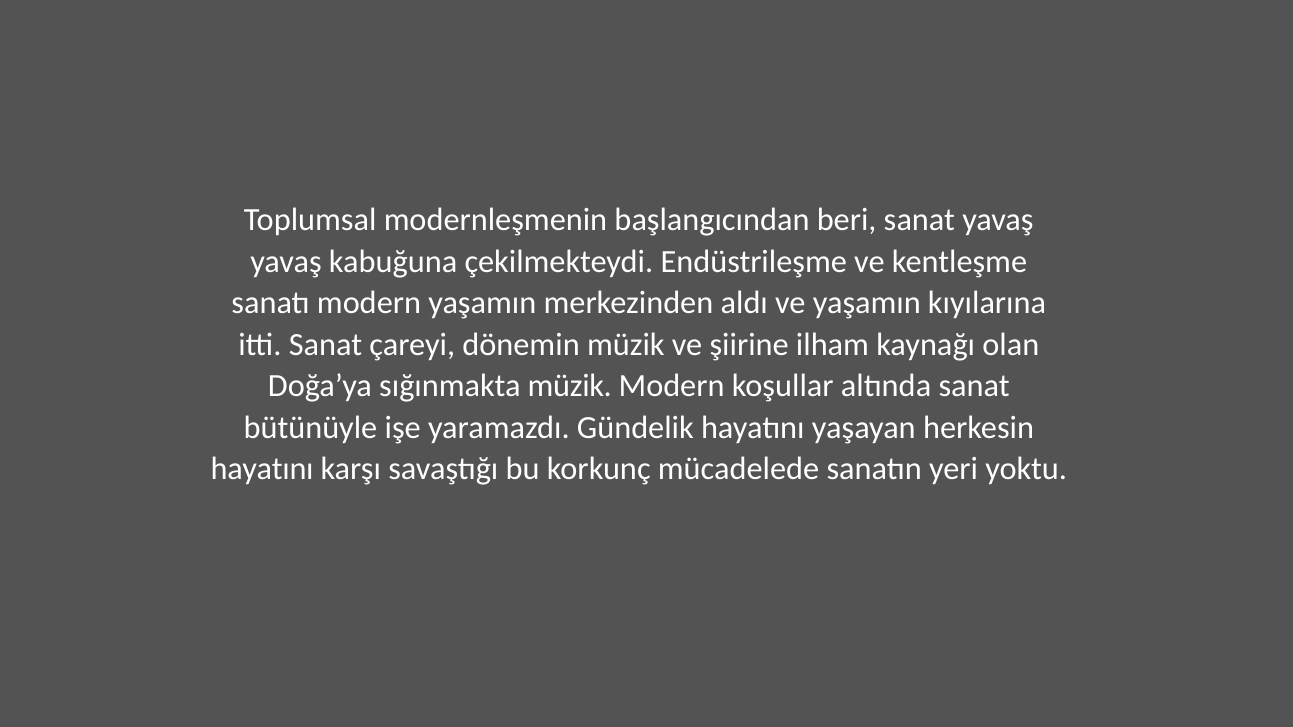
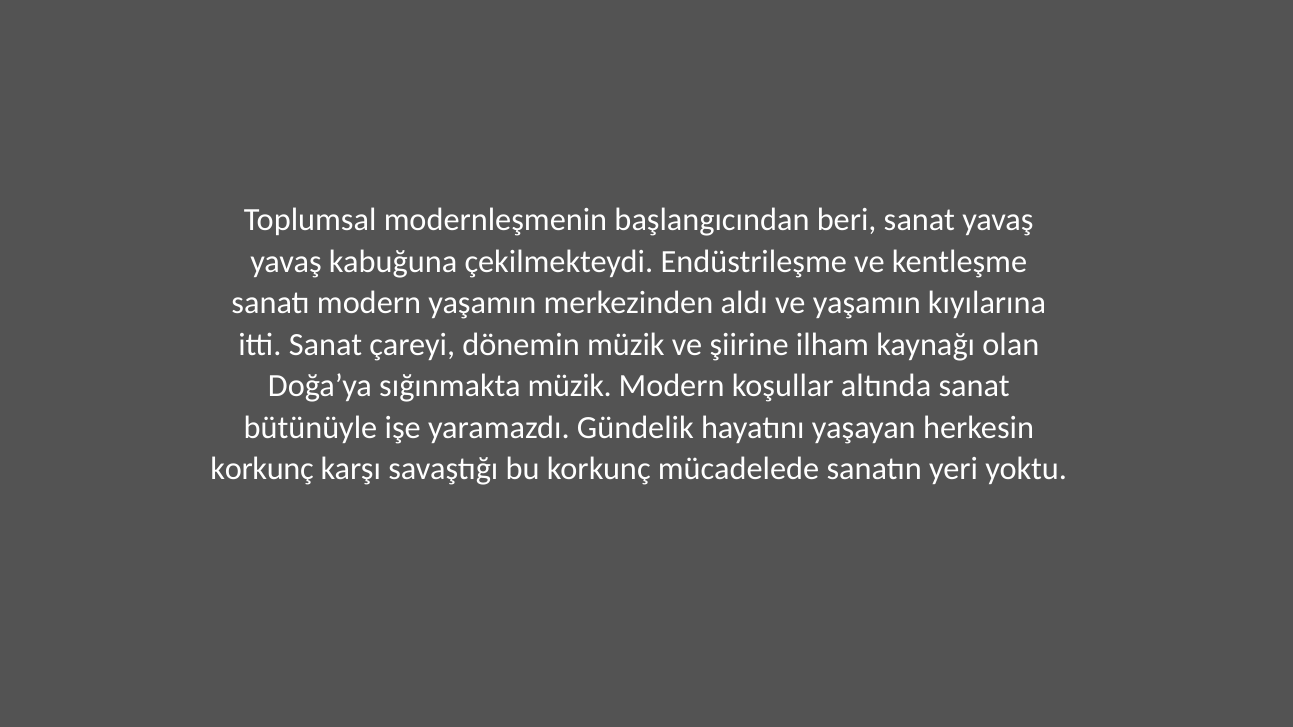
hayatını at (262, 469): hayatını -> korkunç
